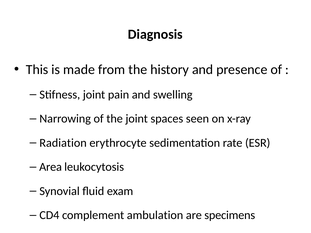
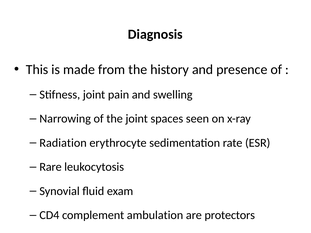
Area: Area -> Rare
specimens: specimens -> protectors
